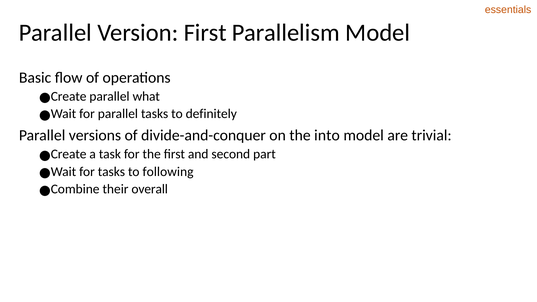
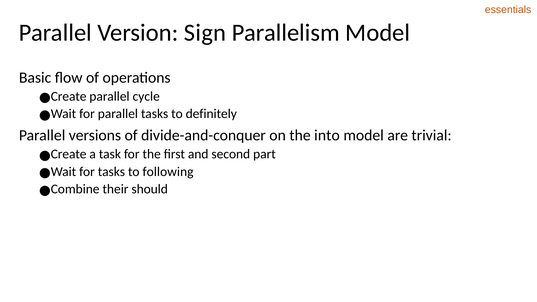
Version First: First -> Sign
what: what -> cycle
overall: overall -> should
